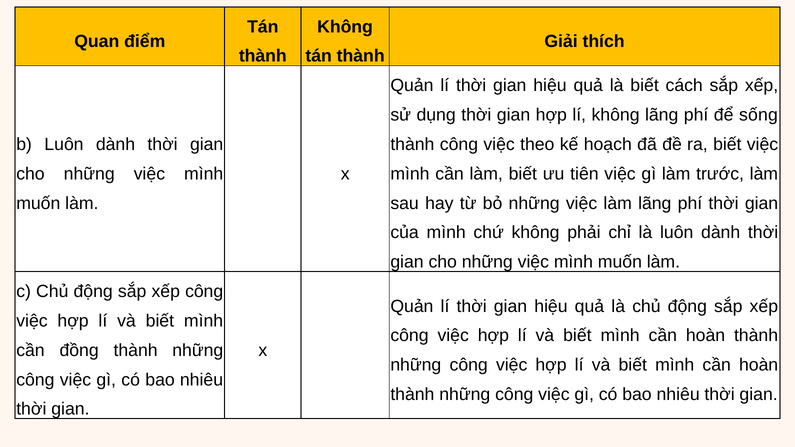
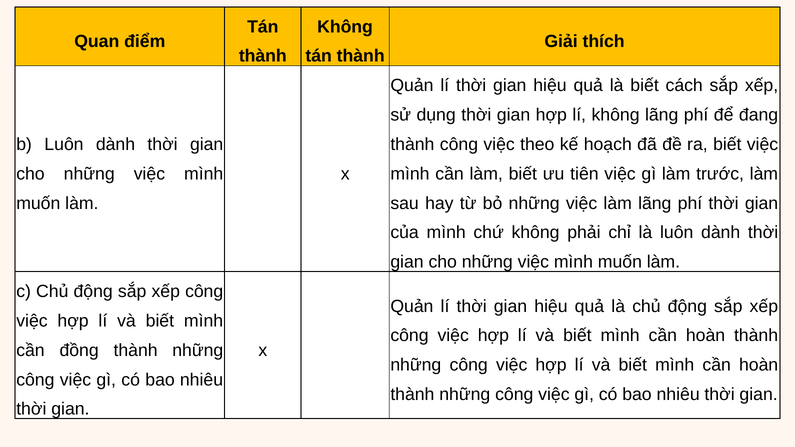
sống: sống -> đang
